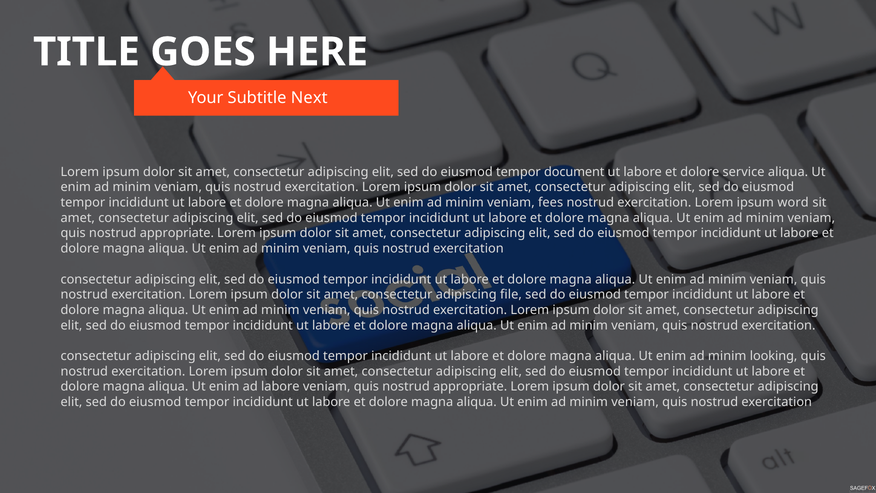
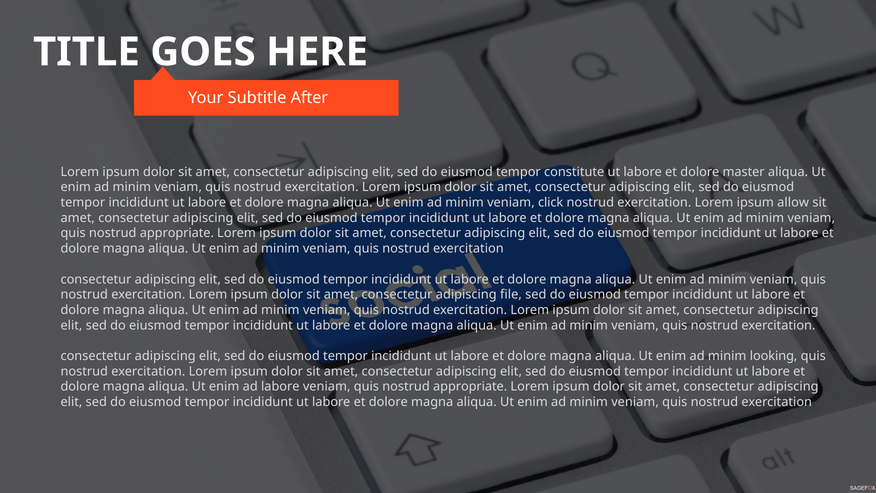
Next: Next -> After
document: document -> constitute
service: service -> master
fees: fees -> click
word: word -> allow
